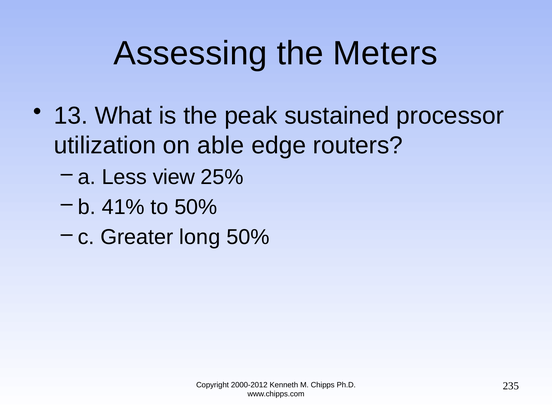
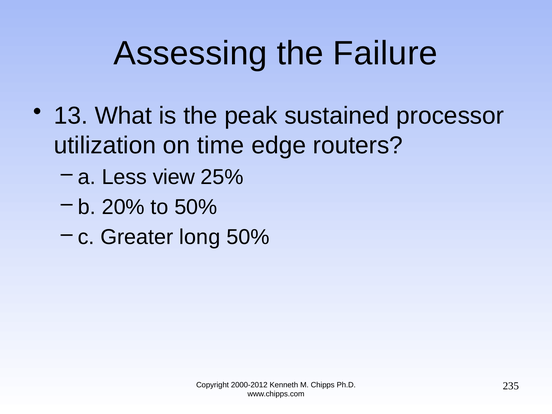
Meters: Meters -> Failure
able: able -> time
41%: 41% -> 20%
